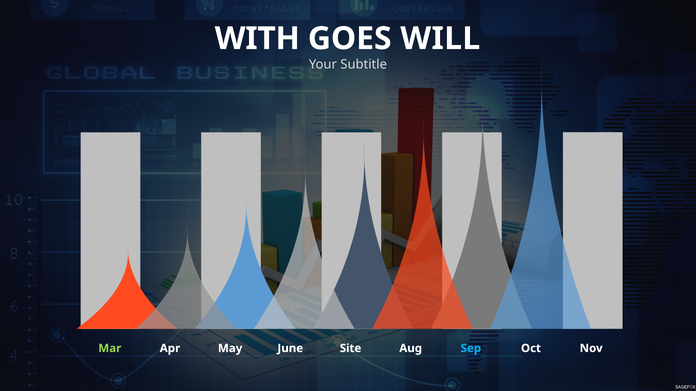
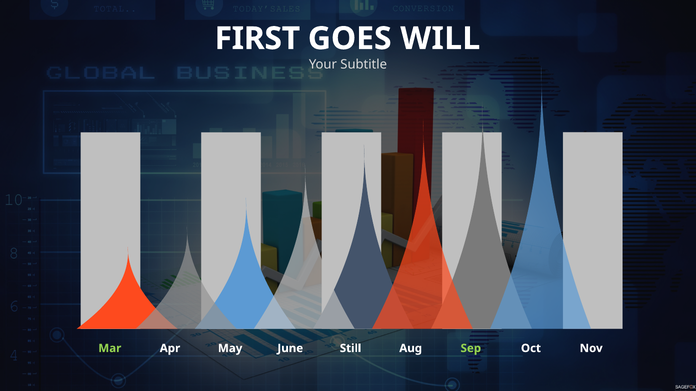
WITH: WITH -> FIRST
Site: Site -> Still
Sep colour: light blue -> light green
